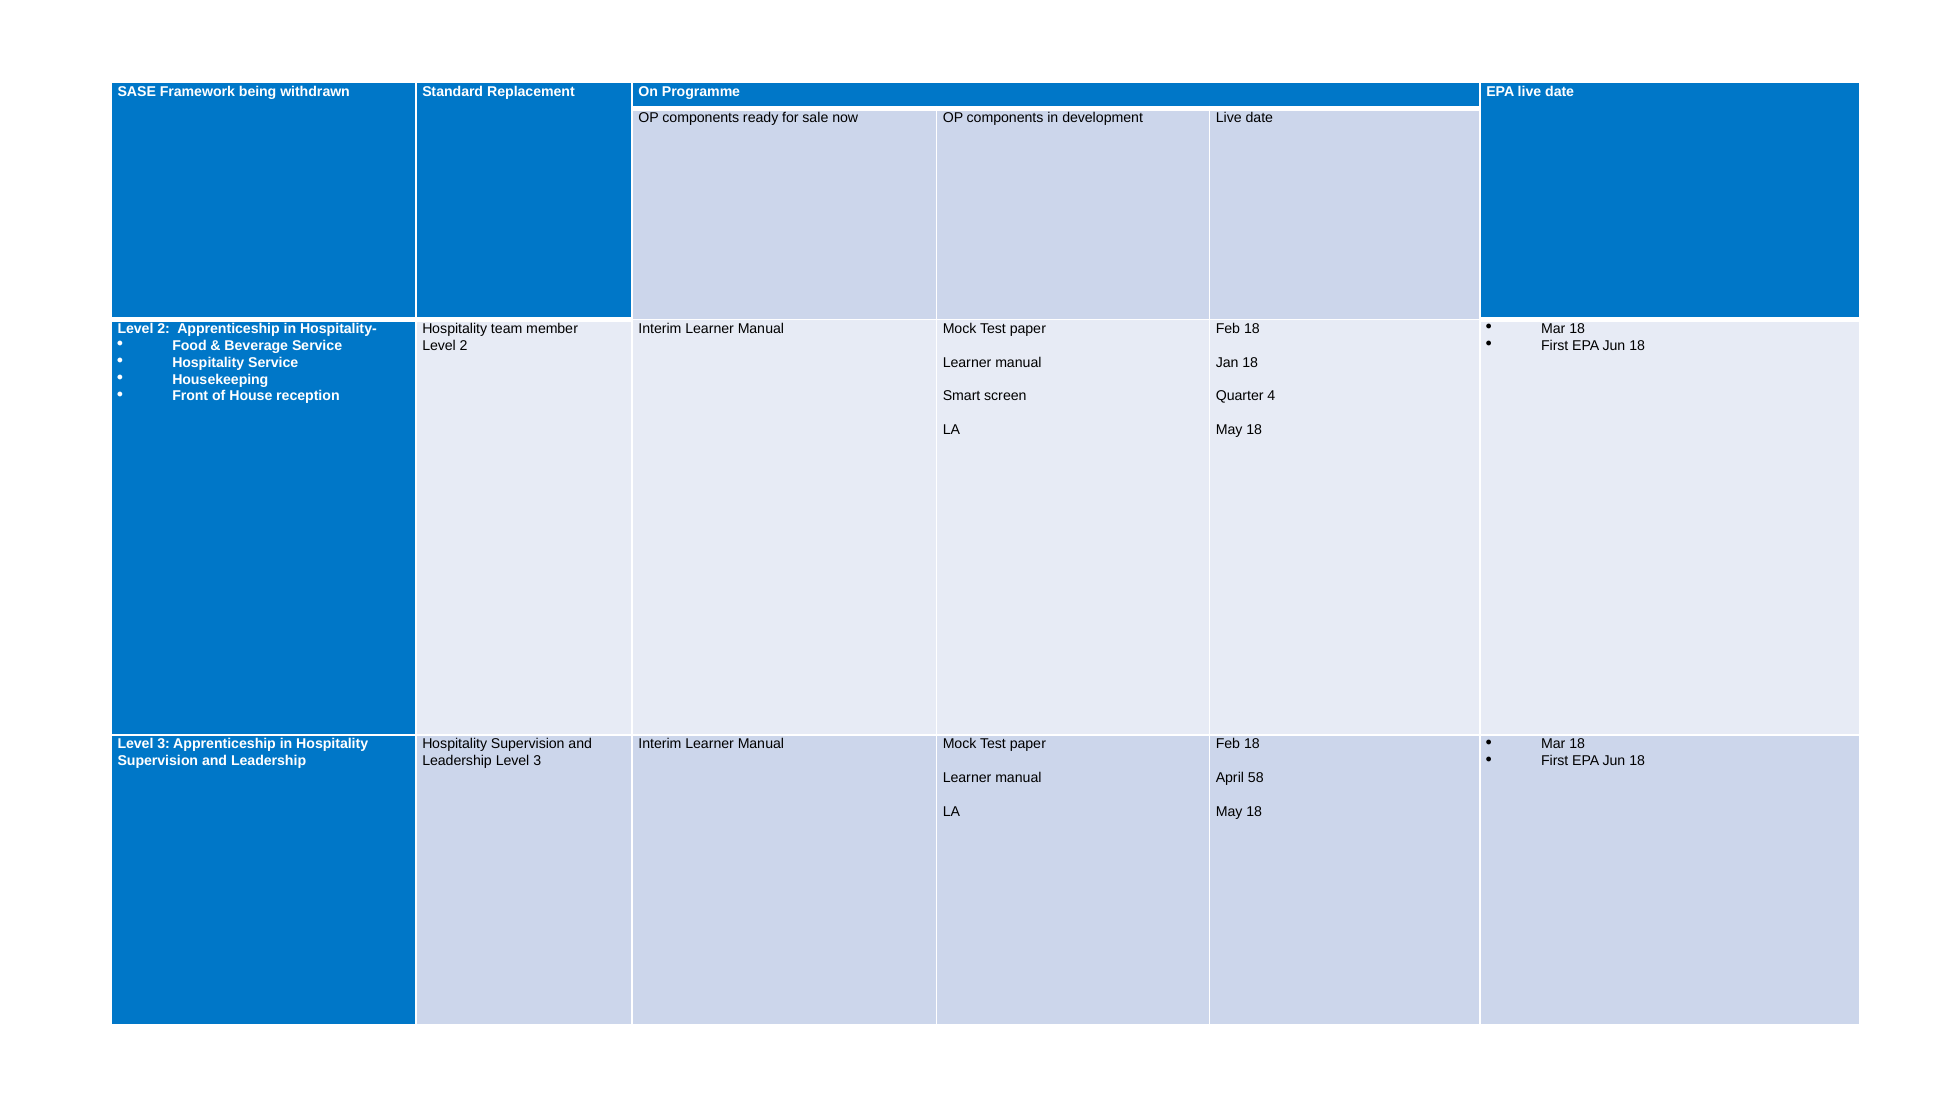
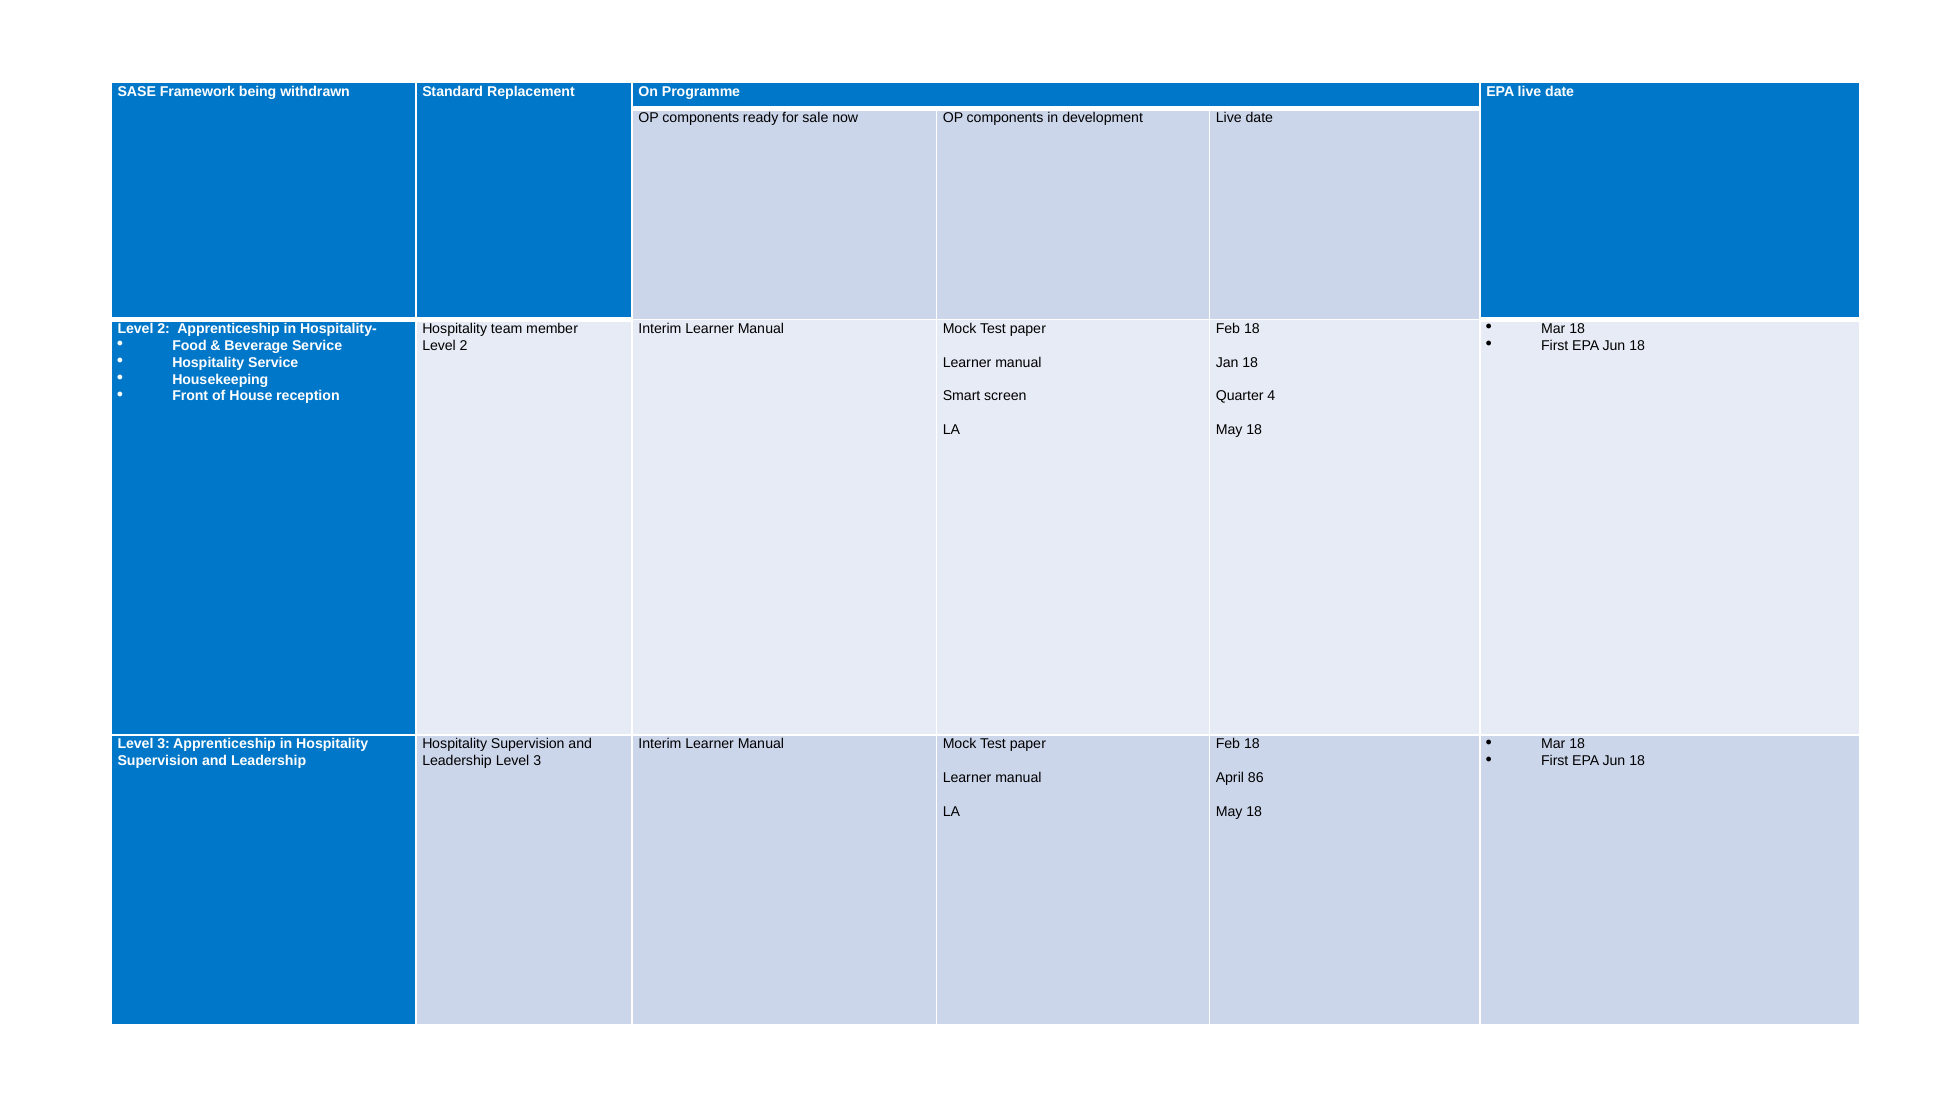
58: 58 -> 86
